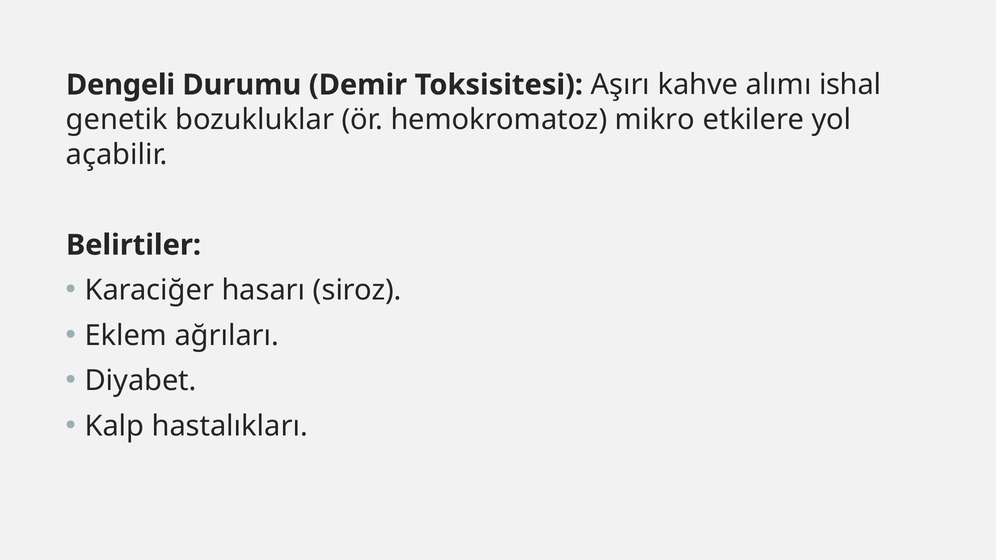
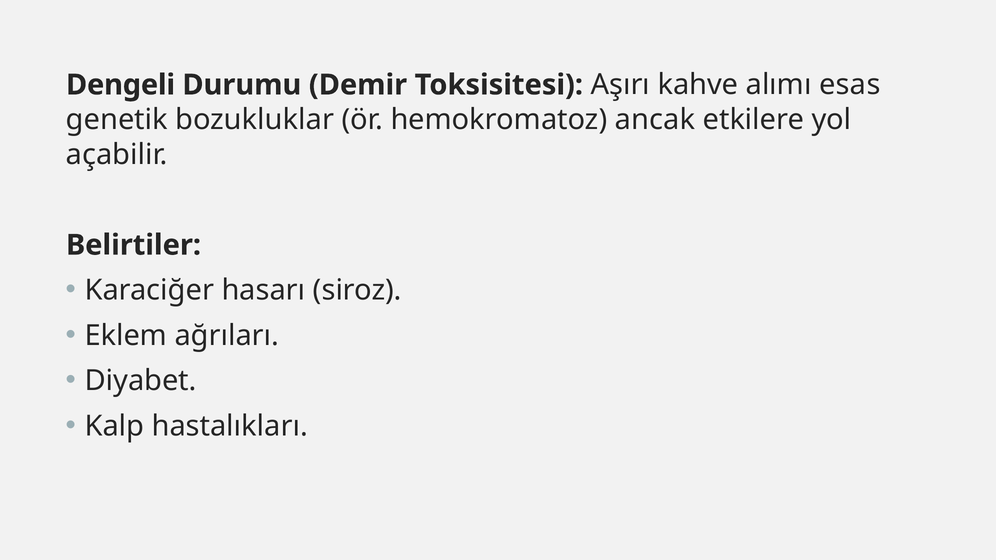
ishal: ishal -> esas
mikro: mikro -> ancak
